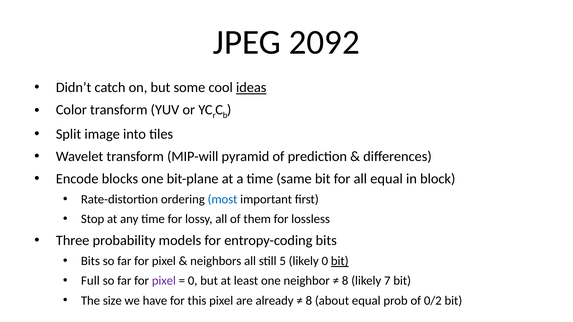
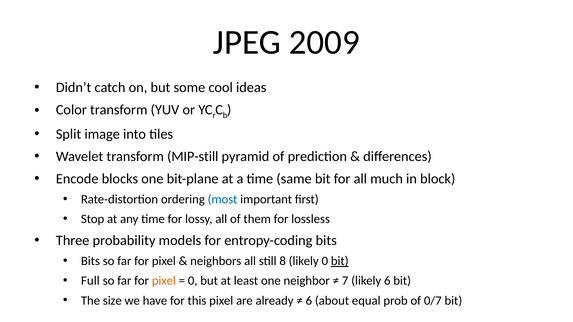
2092: 2092 -> 2009
ideas underline: present -> none
MIP-will: MIP-will -> MIP-still
all equal: equal -> much
5: 5 -> 8
pixel at (164, 281) colour: purple -> orange
8 at (345, 281): 8 -> 7
likely 7: 7 -> 6
8 at (309, 301): 8 -> 6
0/2: 0/2 -> 0/7
